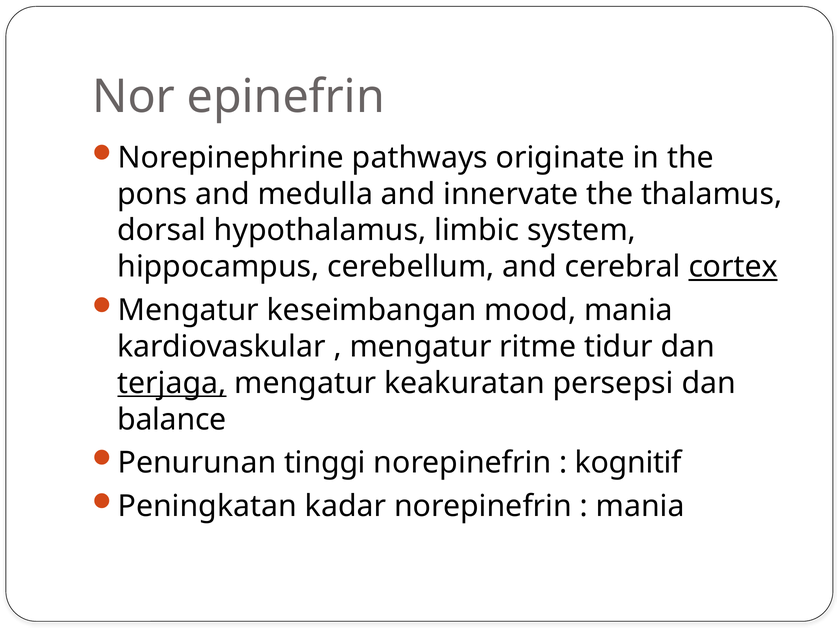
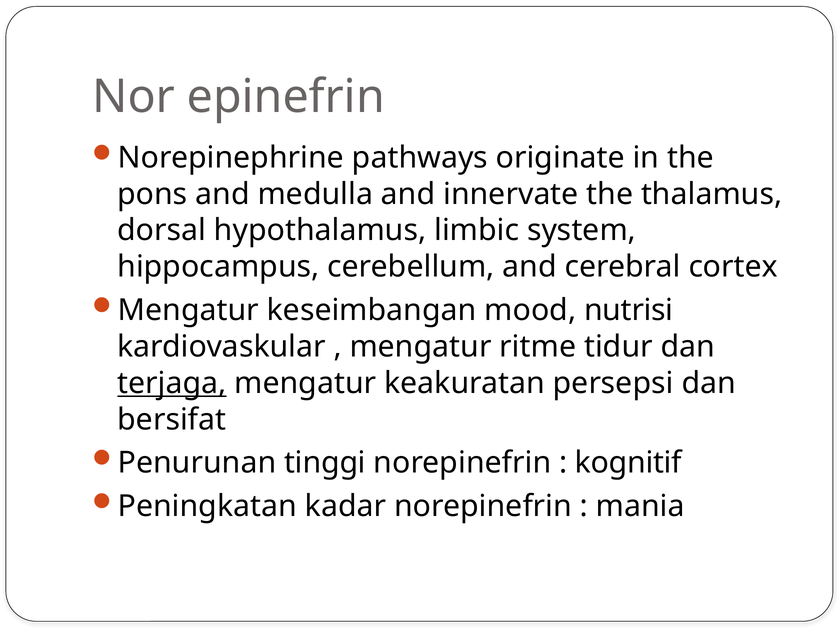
cortex underline: present -> none
mood mania: mania -> nutrisi
balance: balance -> bersifat
